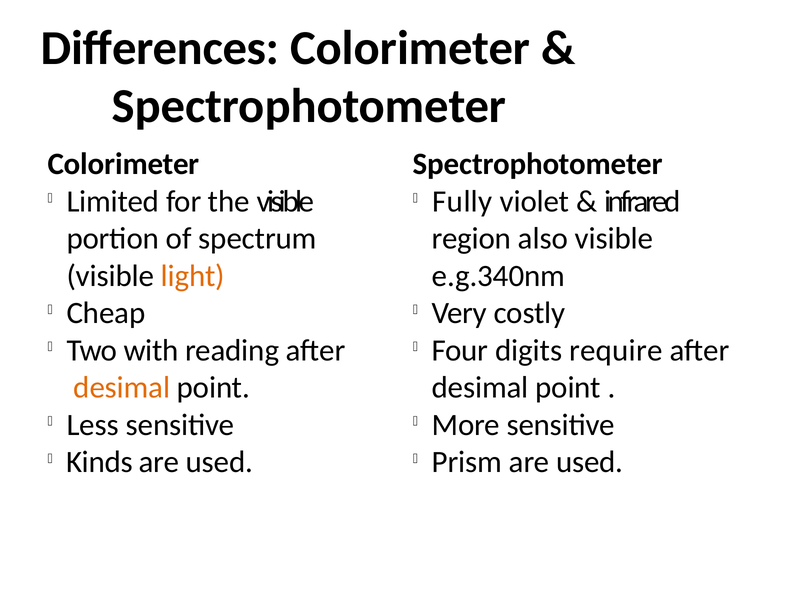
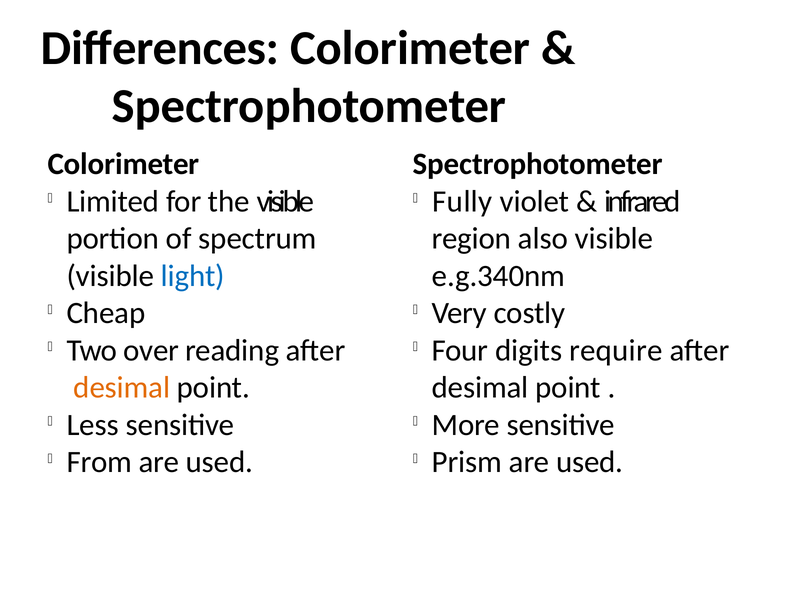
light colour: orange -> blue
with: with -> over
Kinds: Kinds -> From
